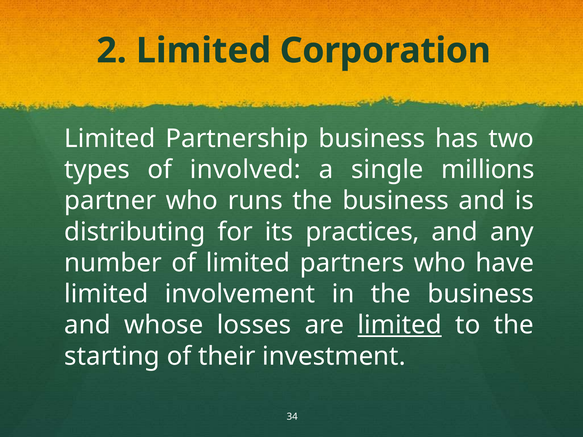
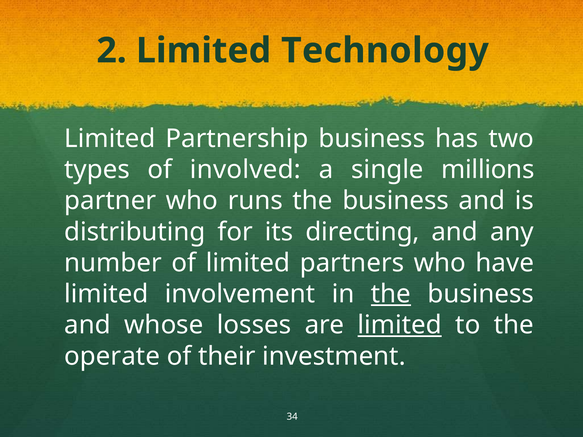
Corporation: Corporation -> Technology
practices: practices -> directing
the at (391, 294) underline: none -> present
starting: starting -> operate
